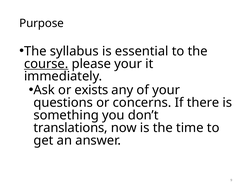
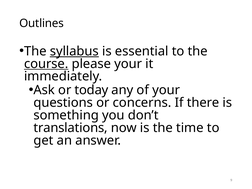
Purpose: Purpose -> Outlines
syllabus underline: none -> present
exists: exists -> today
